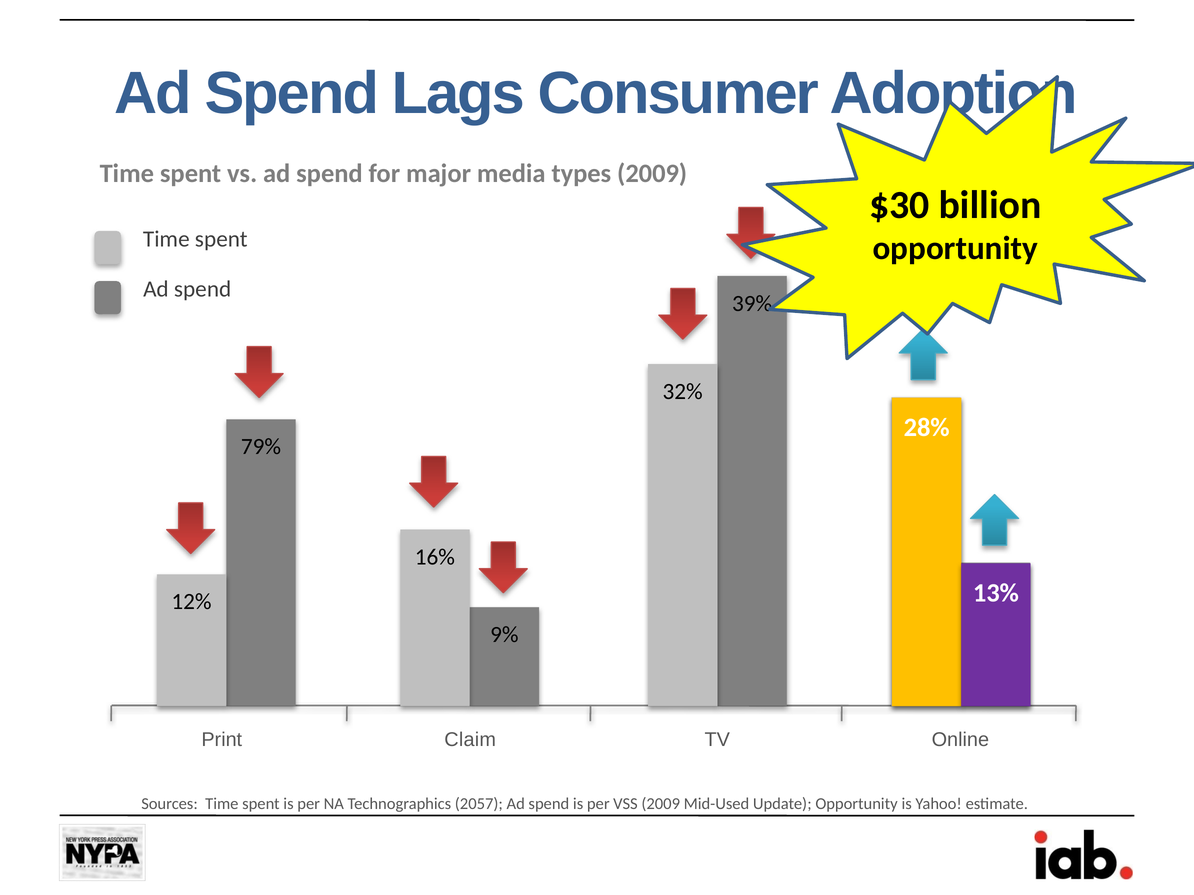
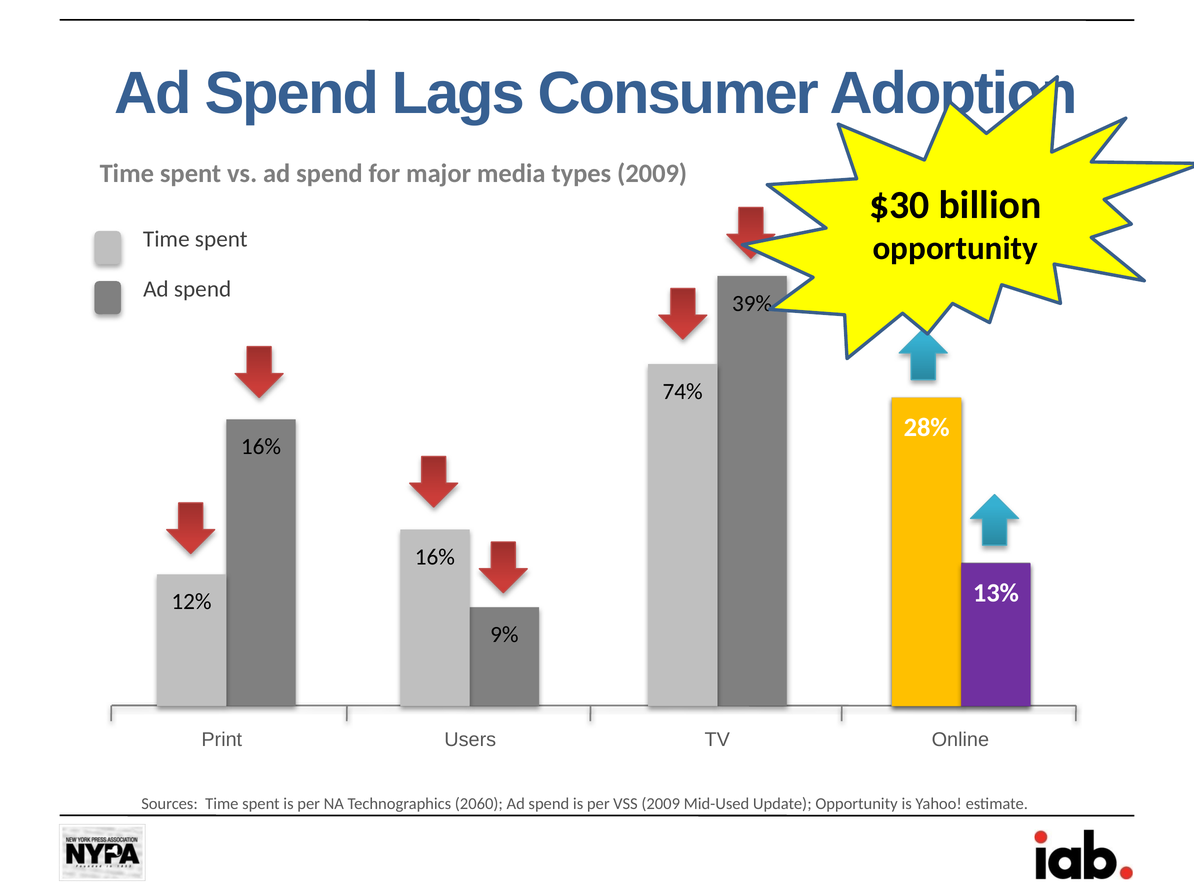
32%: 32% -> 74%
79% at (261, 447): 79% -> 16%
Claim: Claim -> Users
2057: 2057 -> 2060
